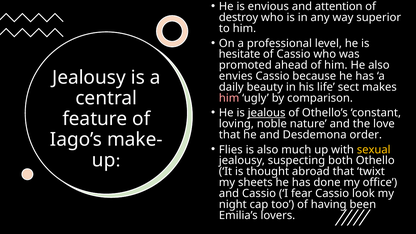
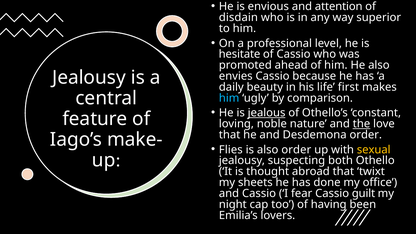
destroy: destroy -> disdain
sect: sect -> first
him at (229, 98) colour: pink -> light blue
the underline: none -> present
also much: much -> order
look: look -> guilt
